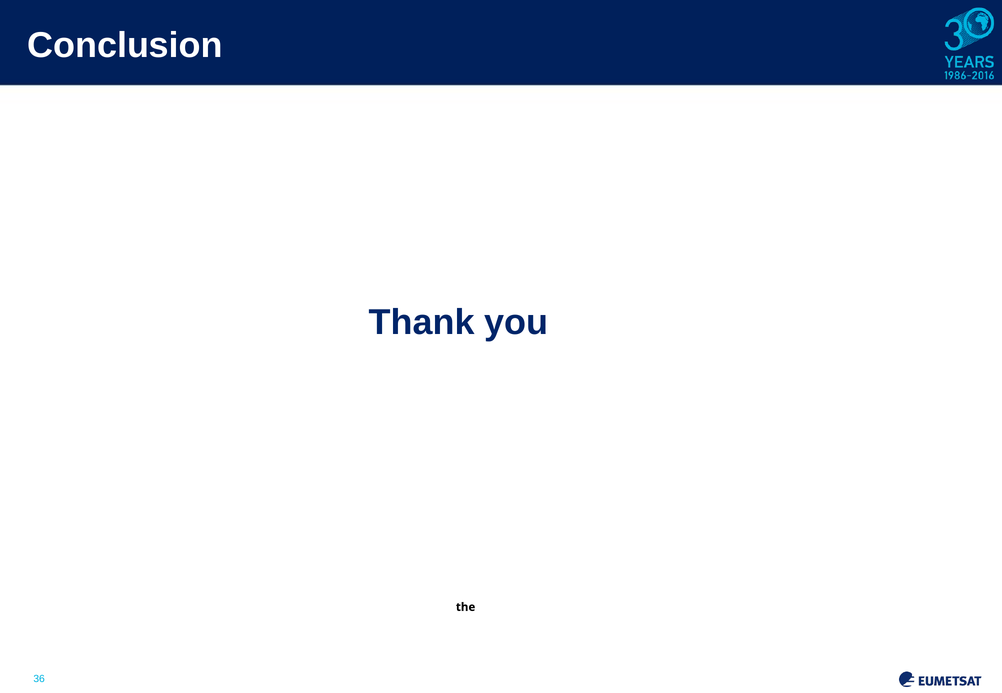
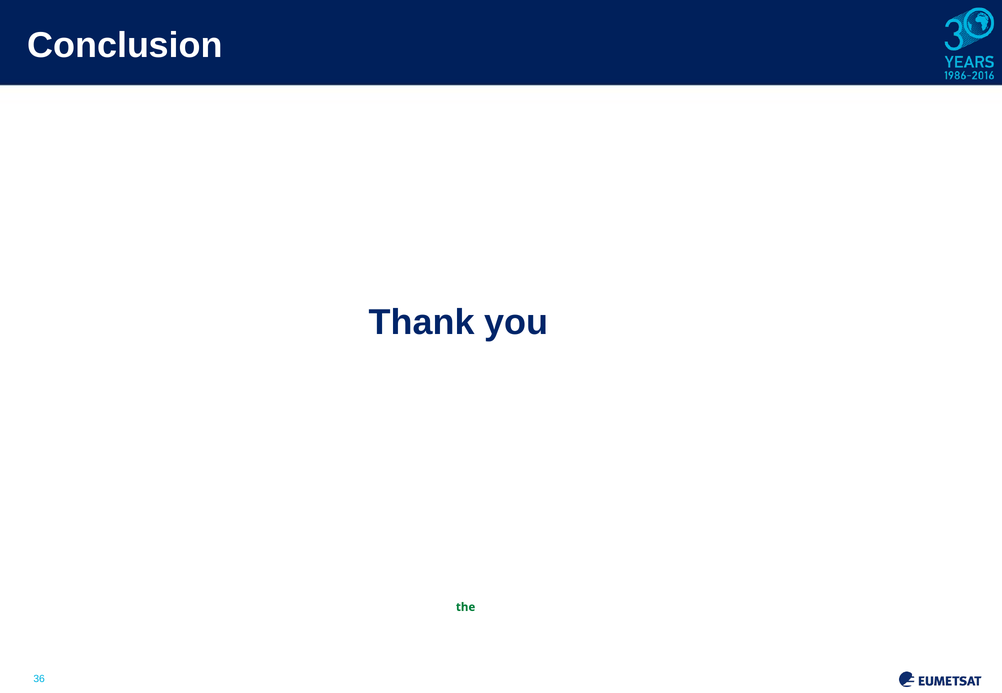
the at (466, 608) colour: black -> green
